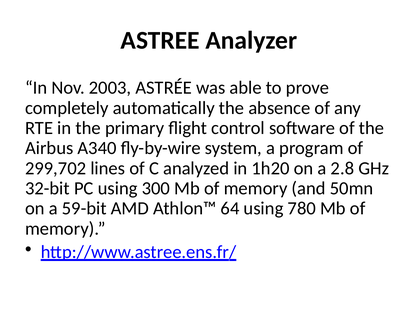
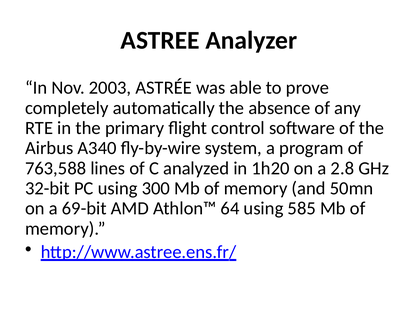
299,702: 299,702 -> 763,588
59-bit: 59-bit -> 69-bit
780: 780 -> 585
